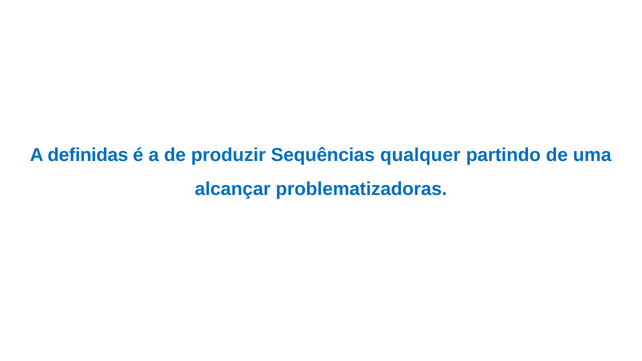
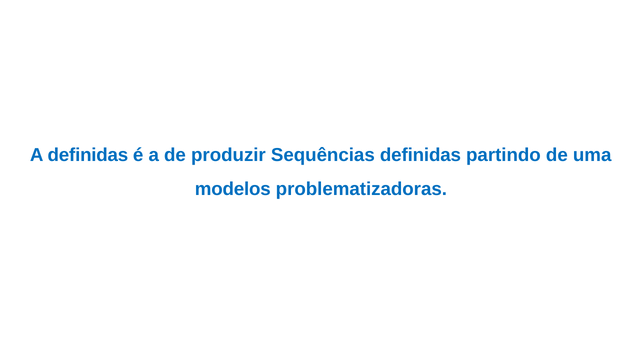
Sequências qualquer: qualquer -> definidas
alcançar: alcançar -> modelos
